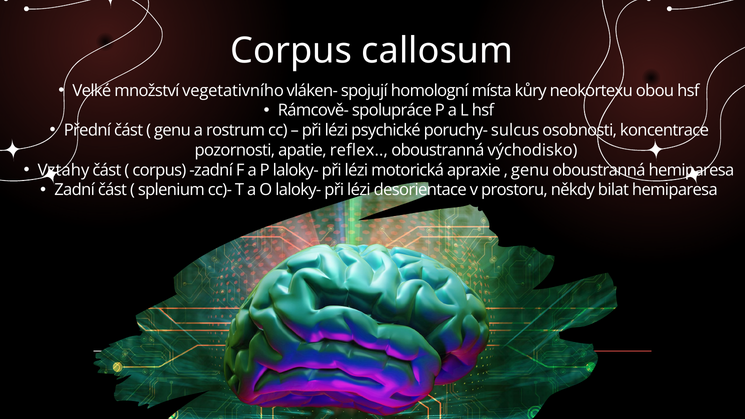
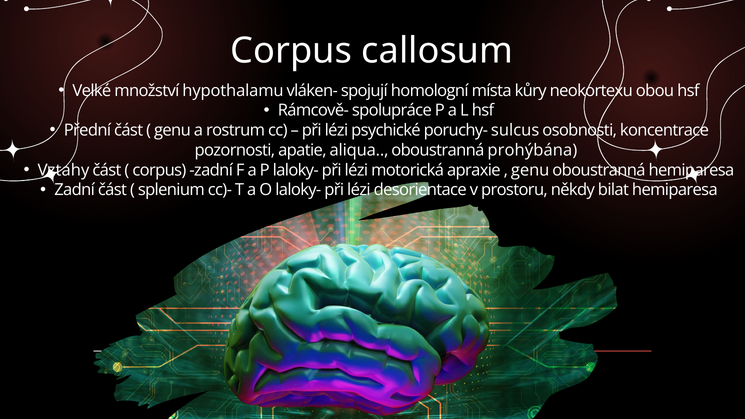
vegetativního: vegetativního -> hypothalamu
reflex: reflex -> aliqua
východisko: východisko -> prohýbána
